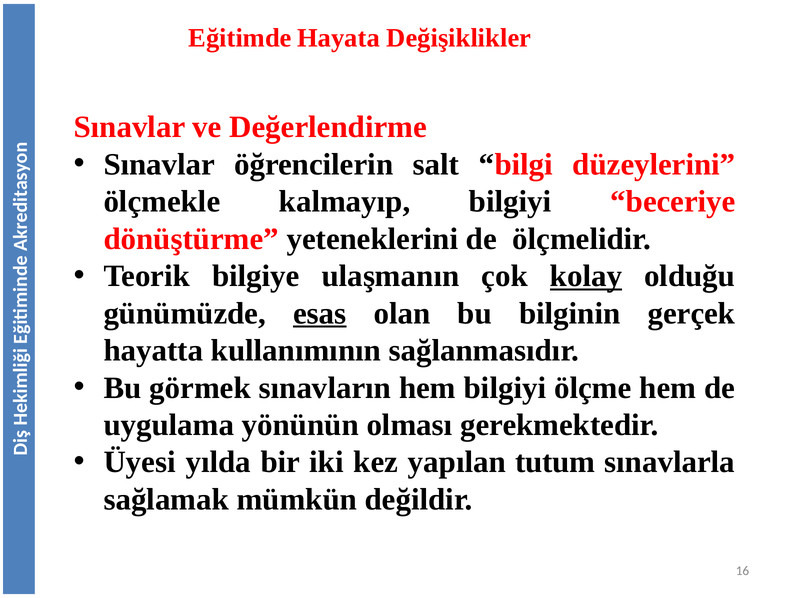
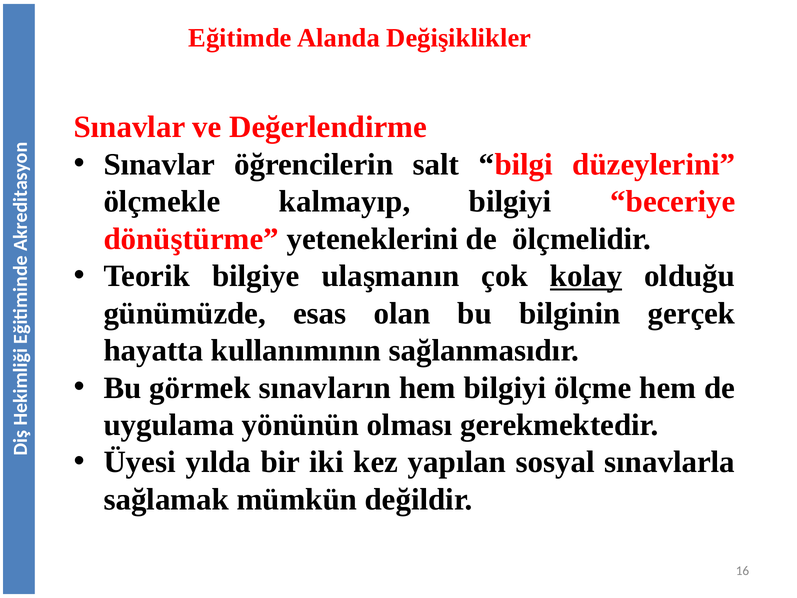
Hayata: Hayata -> Alanda
esas underline: present -> none
tutum: tutum -> sosyal
